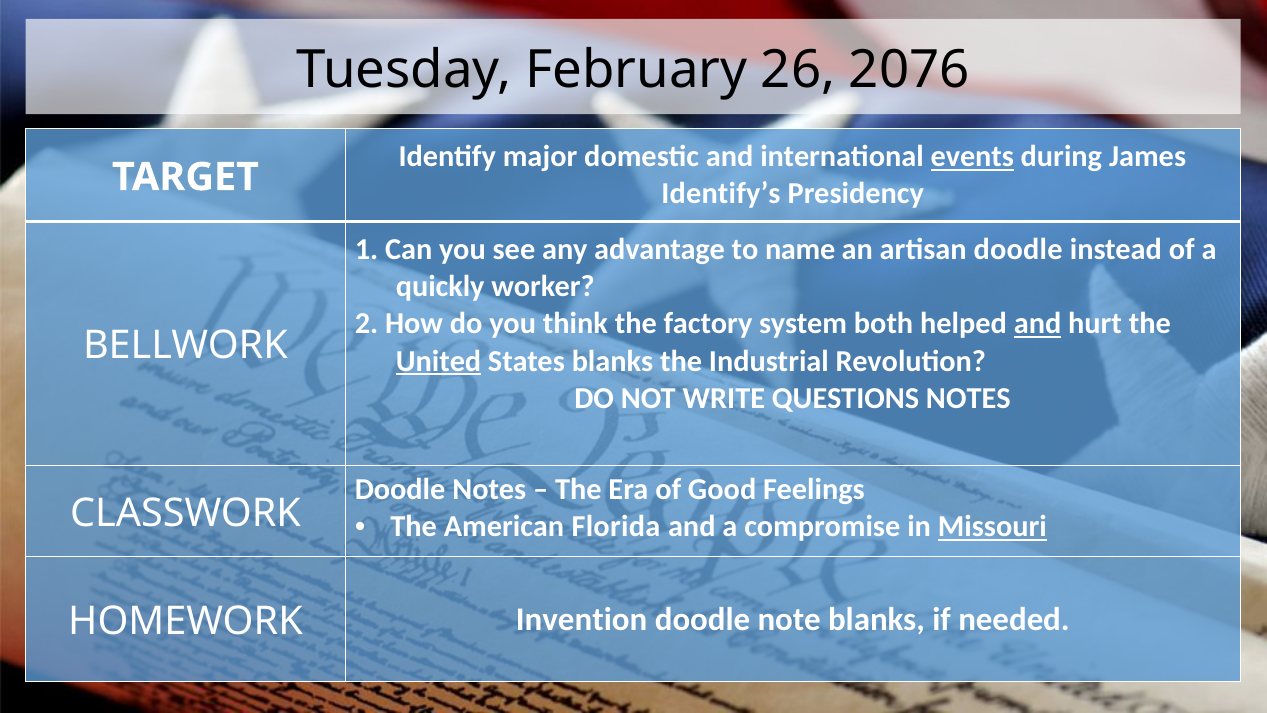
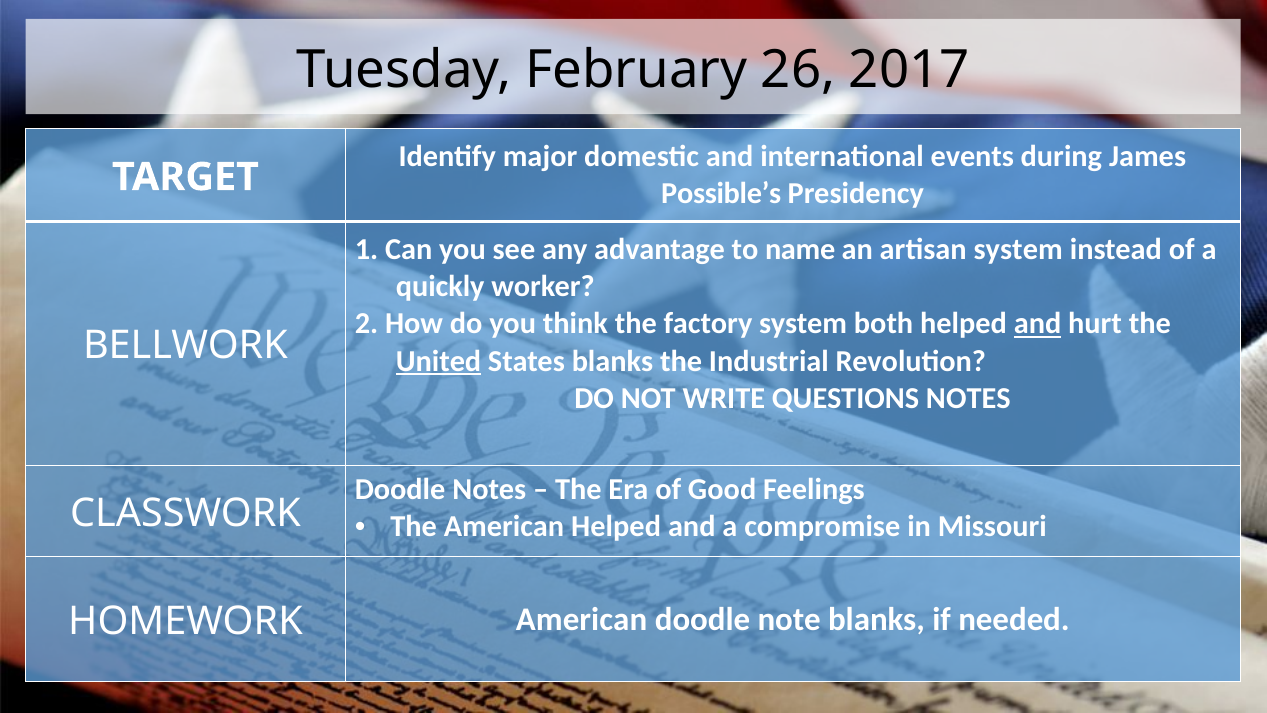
2076: 2076 -> 2017
events underline: present -> none
Identify’s: Identify’s -> Possible’s
artisan doodle: doodle -> system
American Florida: Florida -> Helped
Missouri underline: present -> none
HOMEWORK Invention: Invention -> American
